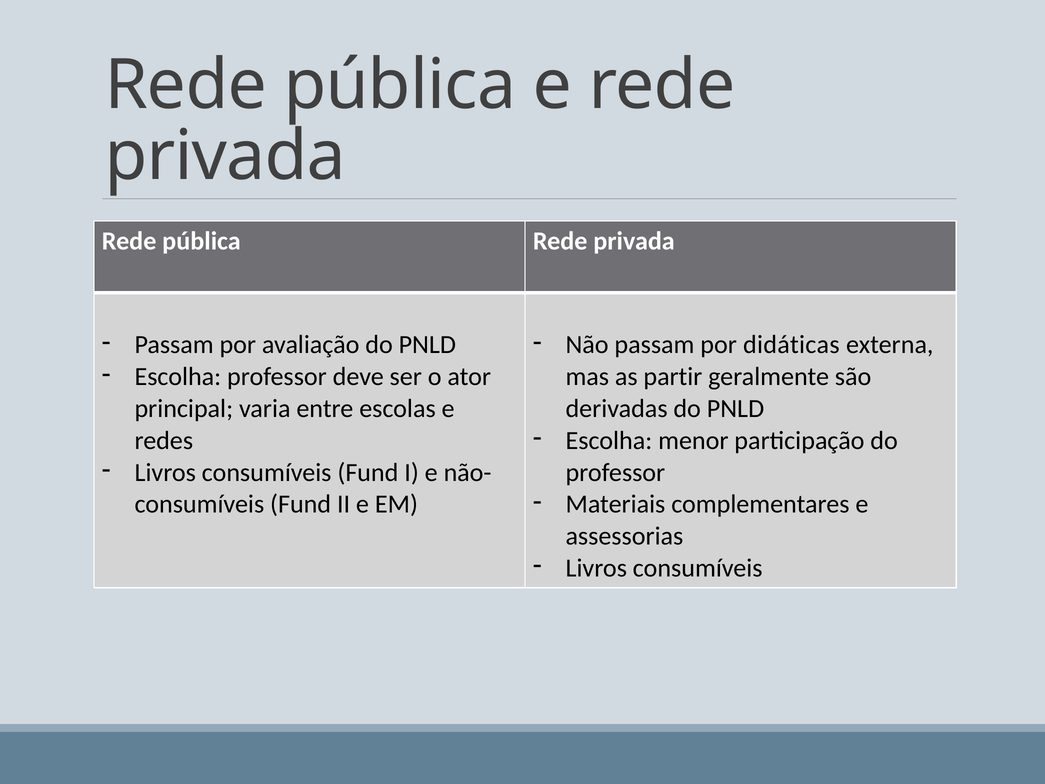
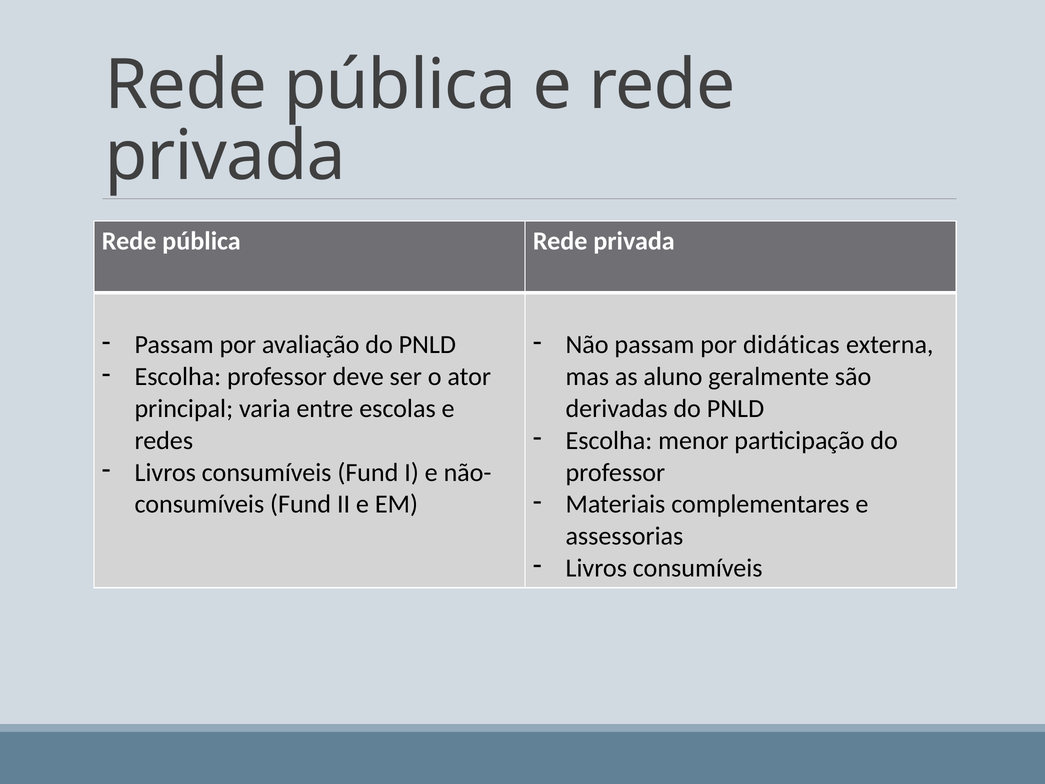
partir: partir -> aluno
